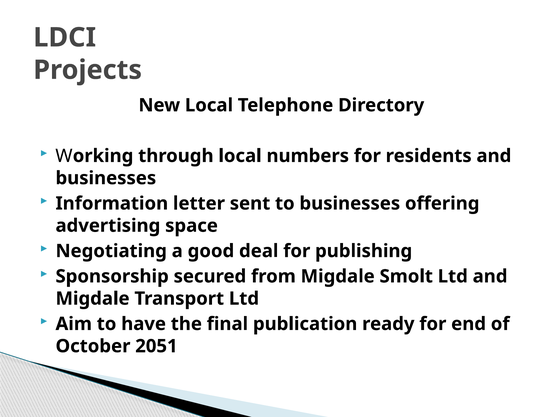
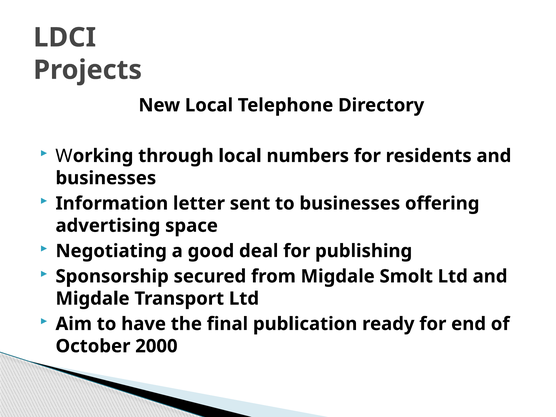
2051: 2051 -> 2000
